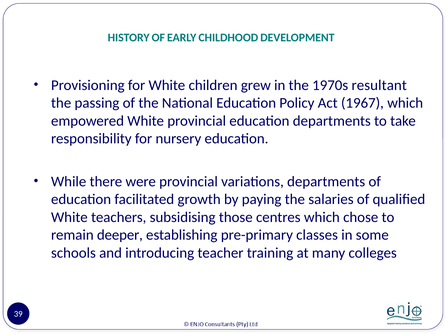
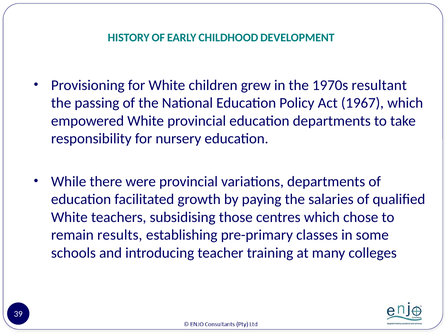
deeper: deeper -> results
